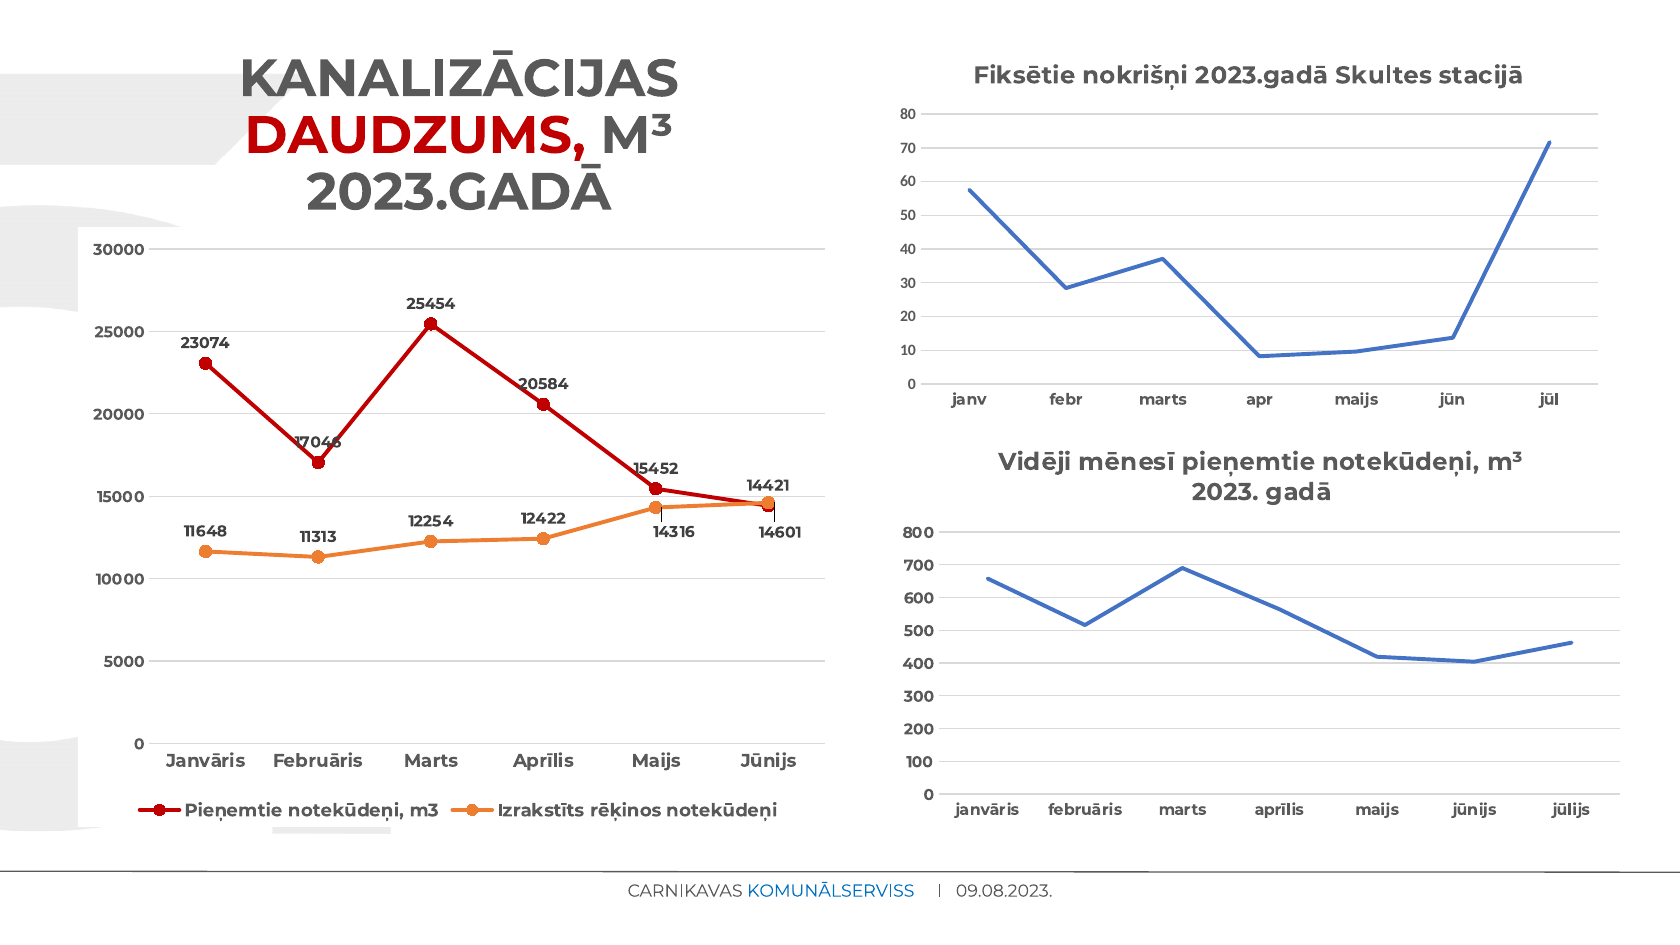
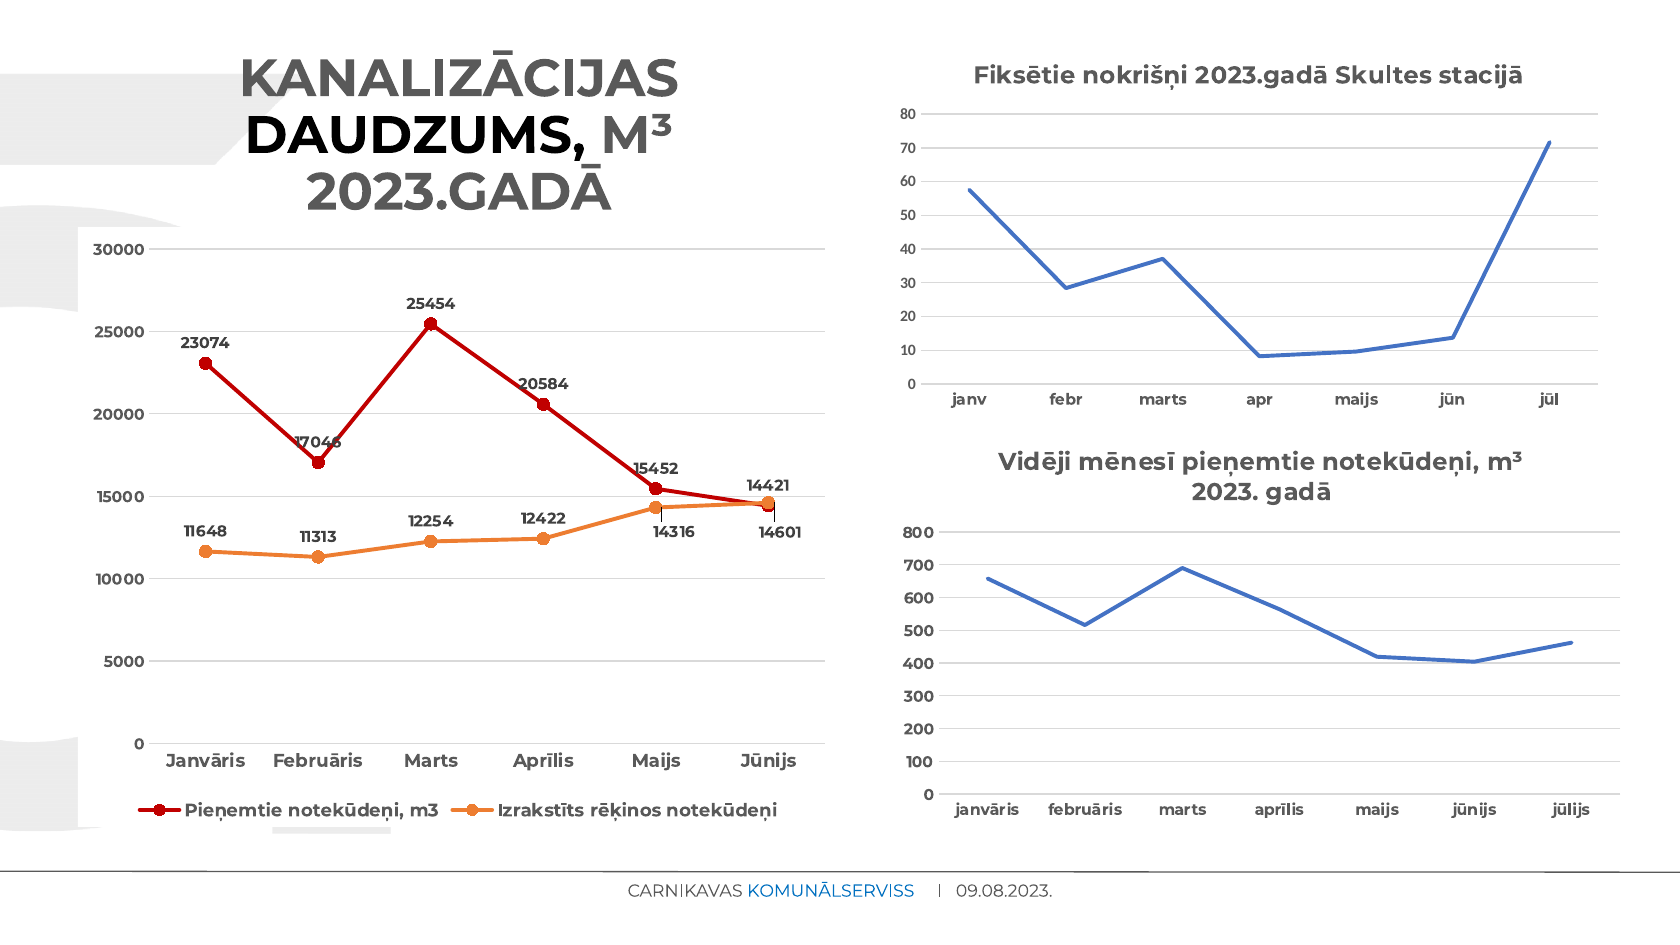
DAUDZUMS colour: red -> black
